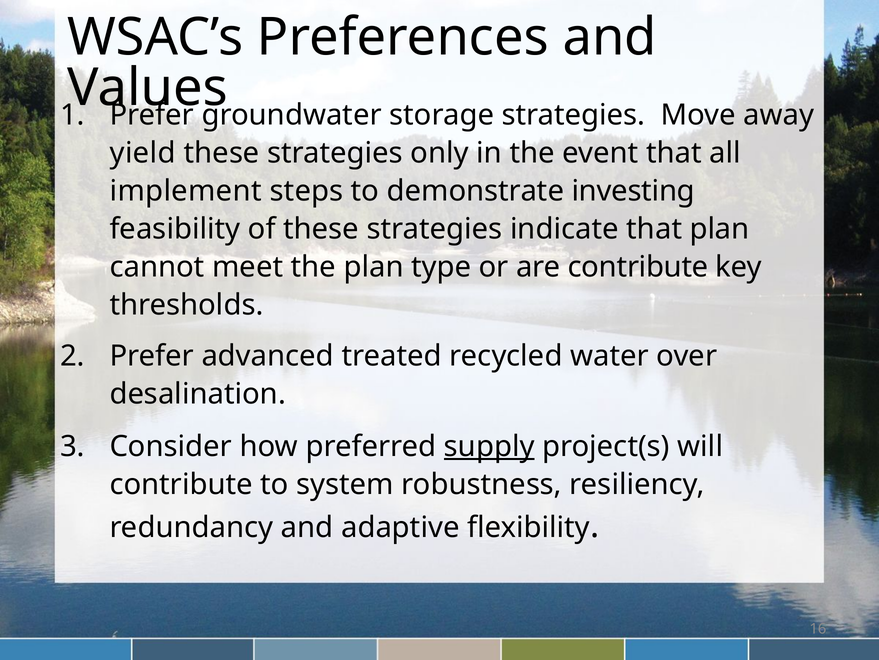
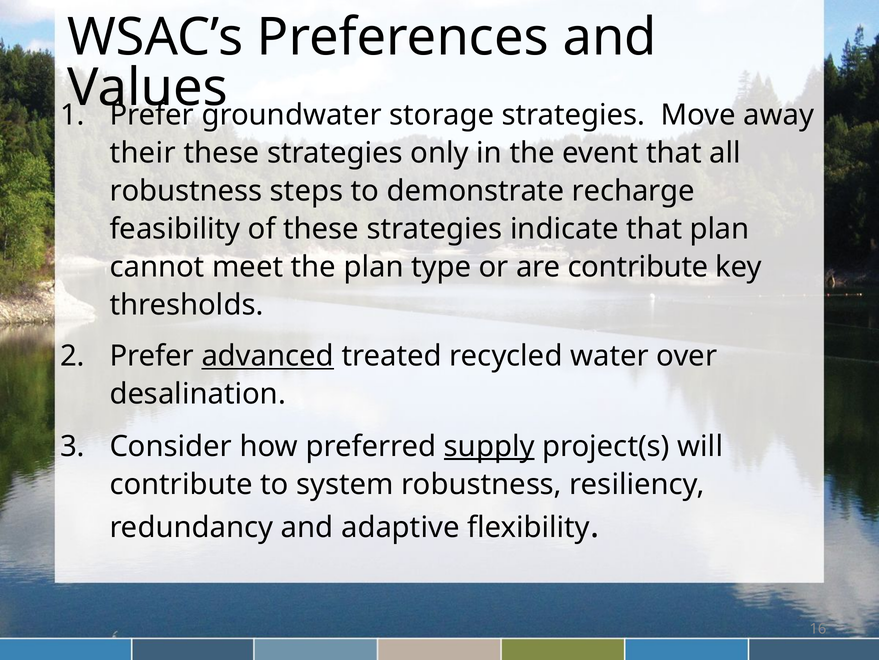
yield: yield -> their
implement at (186, 191): implement -> robustness
investing: investing -> recharge
advanced underline: none -> present
